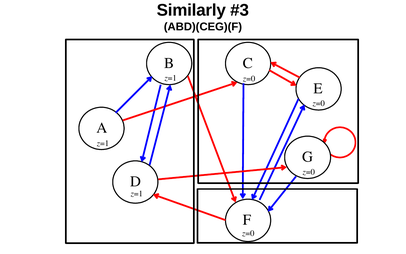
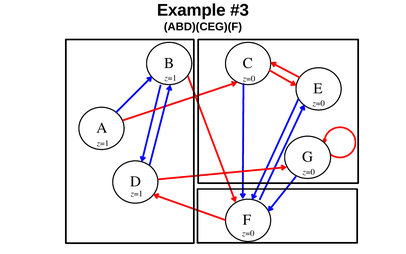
Similarly: Similarly -> Example
